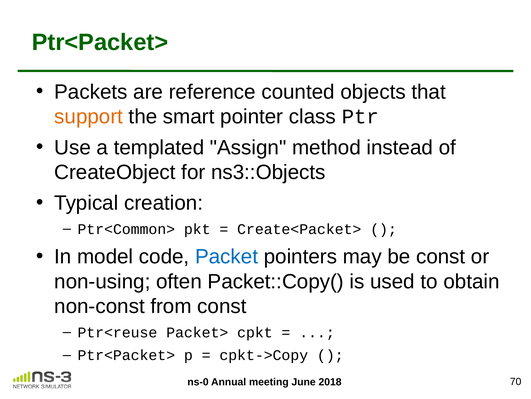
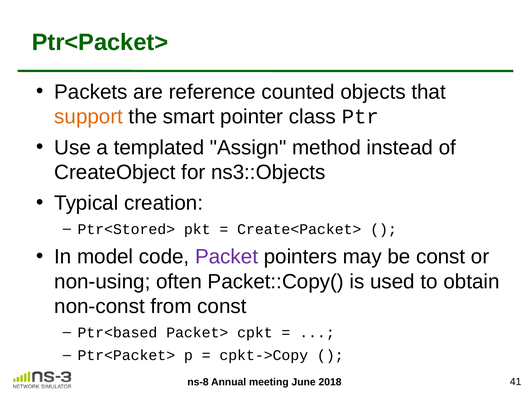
Ptr<Common>: Ptr<Common> -> Ptr<Stored>
Packet colour: blue -> purple
Ptr<reuse: Ptr<reuse -> Ptr<based
ns-0: ns-0 -> ns-8
70: 70 -> 41
